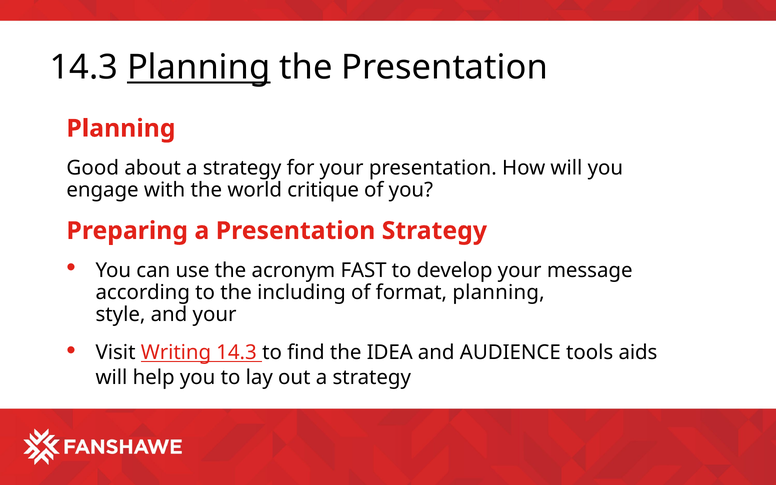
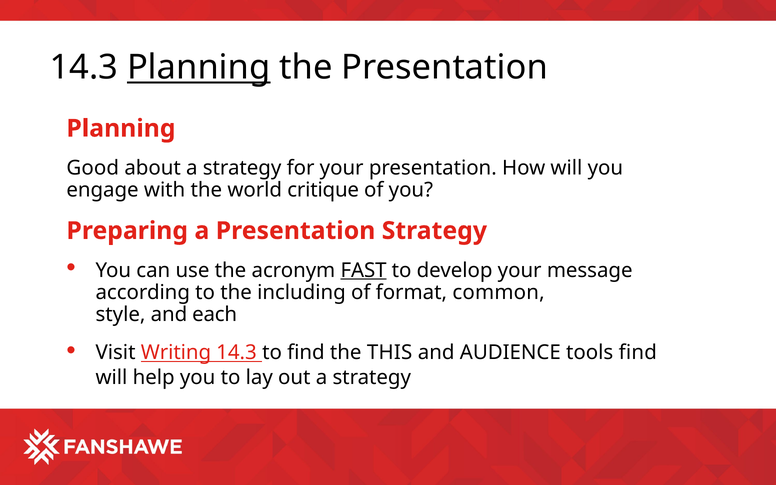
FAST underline: none -> present
format planning: planning -> common
and your: your -> each
IDEA: IDEA -> THIS
tools aids: aids -> find
